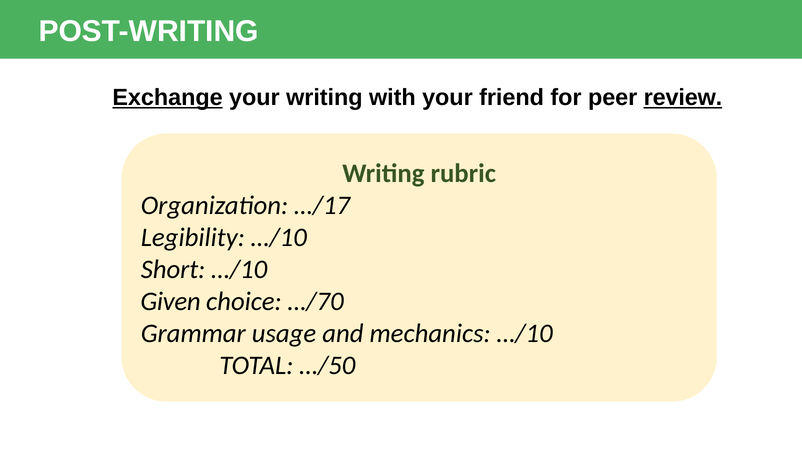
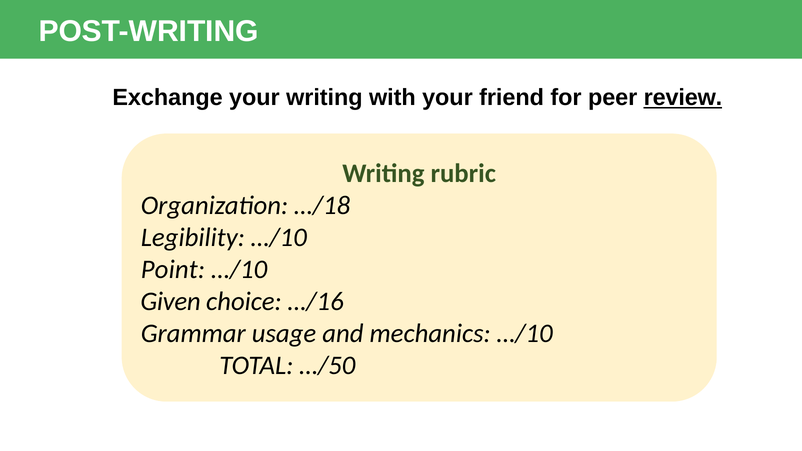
Exchange underline: present -> none
…/17: …/17 -> …/18
Short: Short -> Point
…/70: …/70 -> …/16
